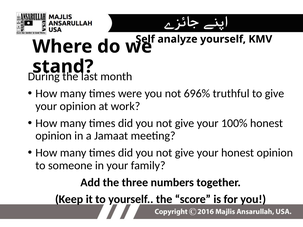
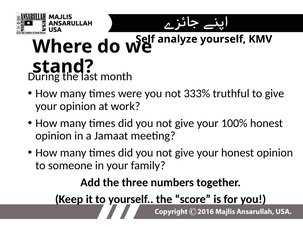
696%: 696% -> 333%
